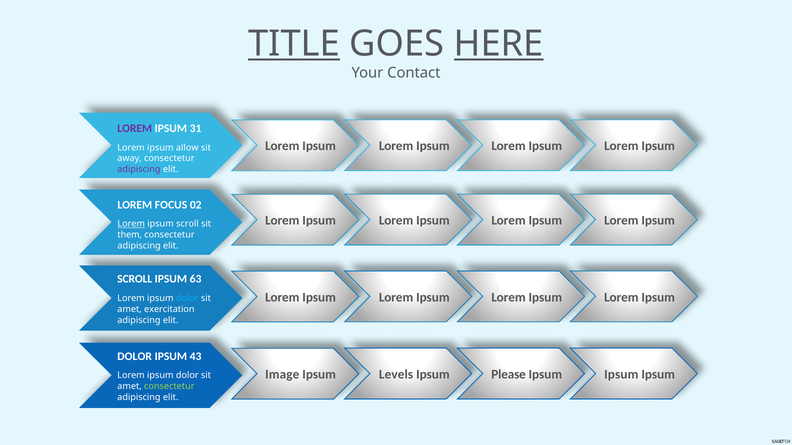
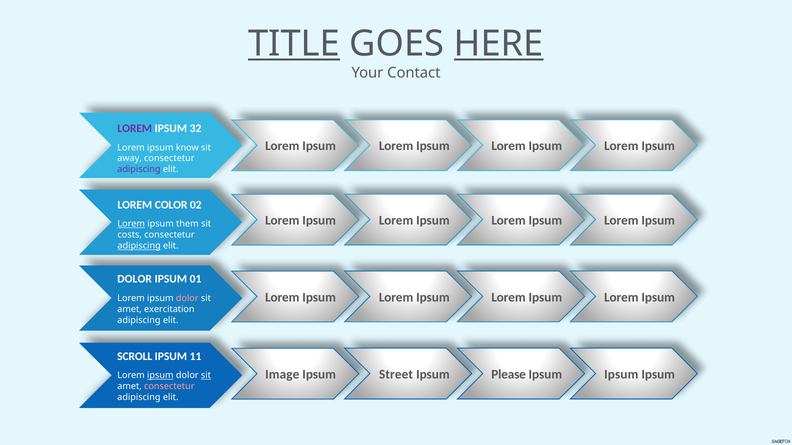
31: 31 -> 32
allow: allow -> know
FOCUS: FOCUS -> COLOR
ipsum scroll: scroll -> them
them: them -> costs
adipiscing at (139, 246) underline: none -> present
SCROLL at (135, 279): SCROLL -> DOLOR
63: 63 -> 01
dolor at (187, 299) colour: light blue -> pink
DOLOR at (135, 357): DOLOR -> SCROLL
43: 43 -> 11
Levels: Levels -> Street
ipsum at (160, 376) underline: none -> present
sit at (206, 376) underline: none -> present
consectetur at (169, 387) colour: light green -> pink
